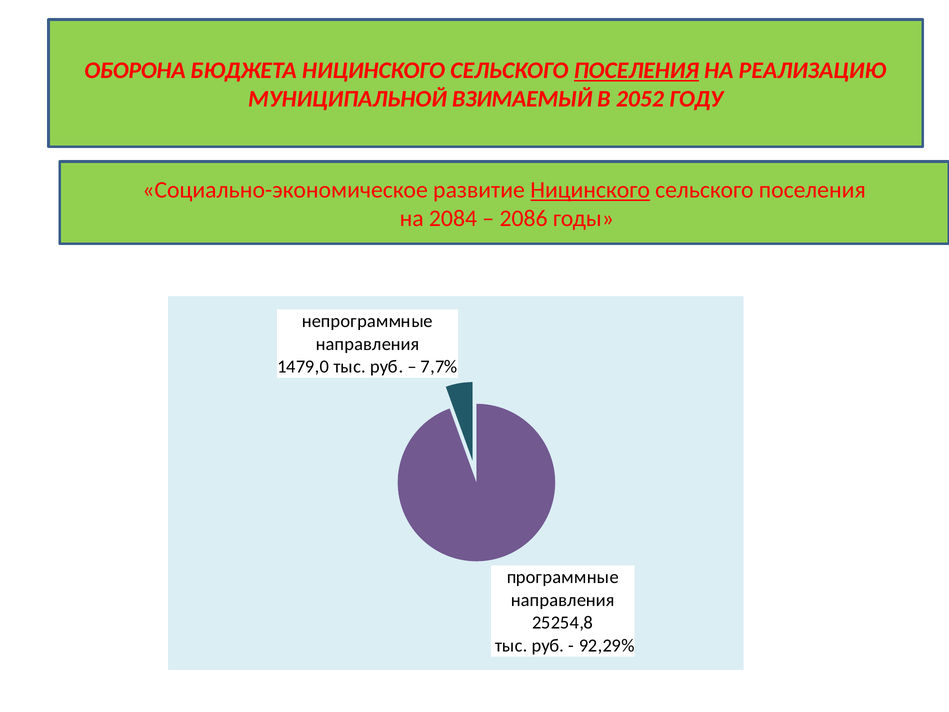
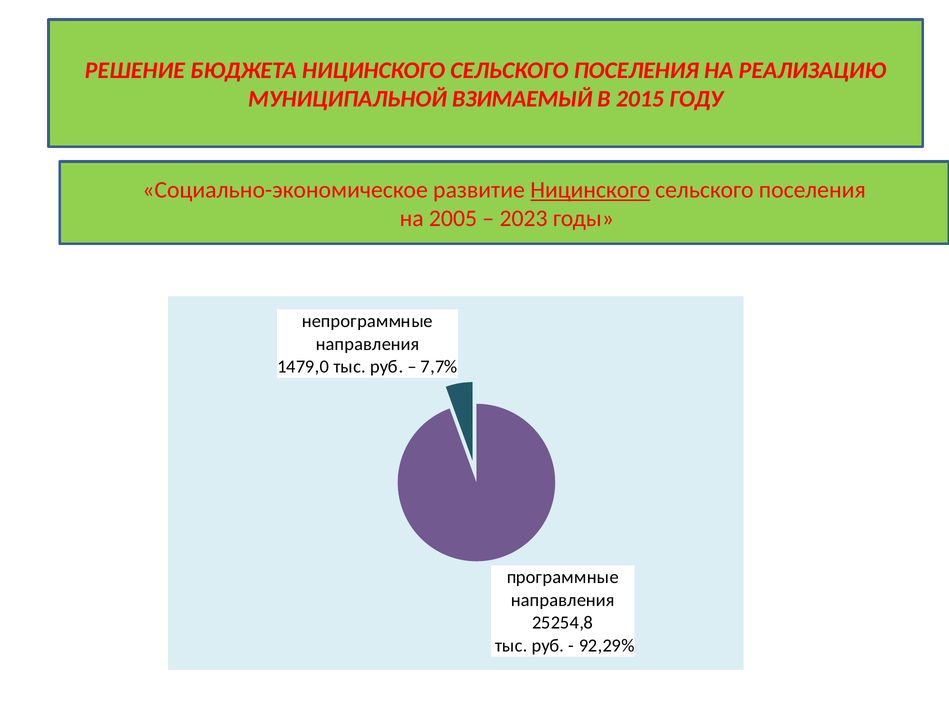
ОБОРОНА: ОБОРОНА -> РЕШЕНИЕ
ПОСЕЛЕНИЯ at (636, 70) underline: present -> none
2052: 2052 -> 2015
2084: 2084 -> 2005
2086: 2086 -> 2023
